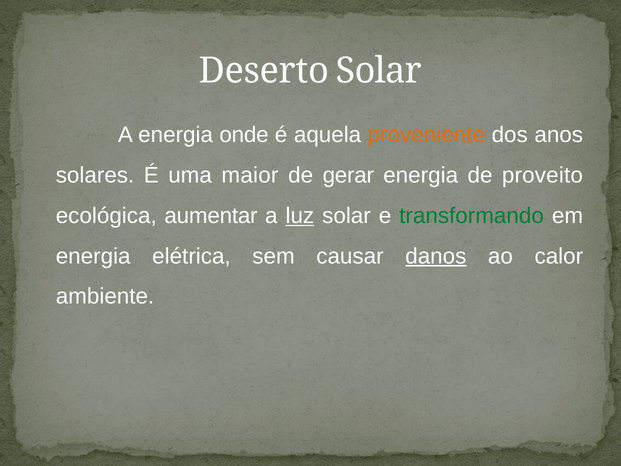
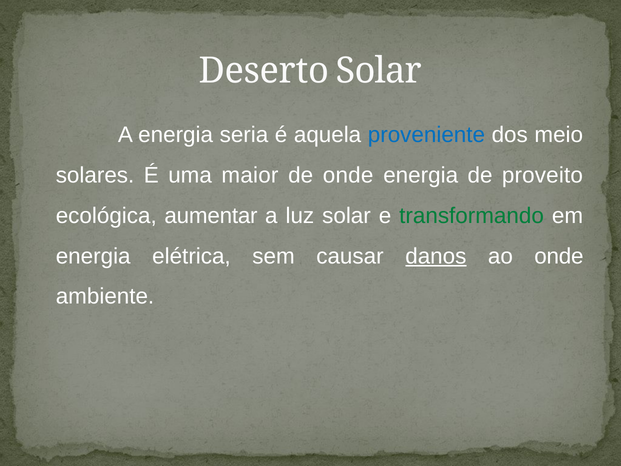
onde: onde -> seria
proveniente colour: orange -> blue
anos: anos -> meio
de gerar: gerar -> onde
luz underline: present -> none
ao calor: calor -> onde
